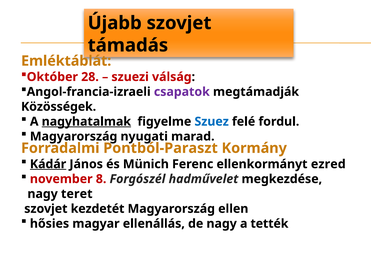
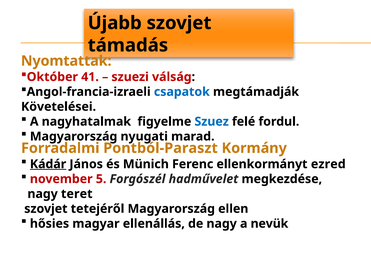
Emléktáblát: Emléktáblát -> Nyomtattak
28: 28 -> 41
csapatok colour: purple -> blue
Közösségek: Közösségek -> Követelései
nagyhatalmak underline: present -> none
8: 8 -> 5
kezdetét: kezdetét -> tetejéről
tették: tették -> nevük
